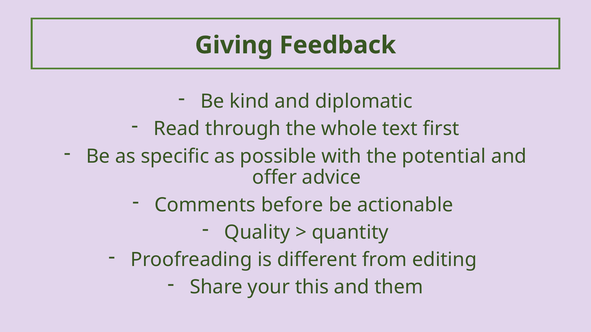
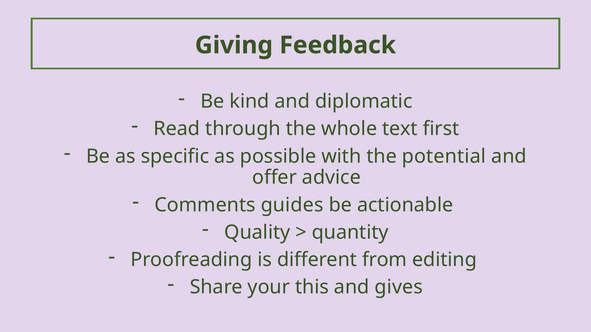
before: before -> guides
them: them -> gives
